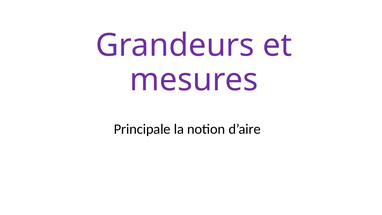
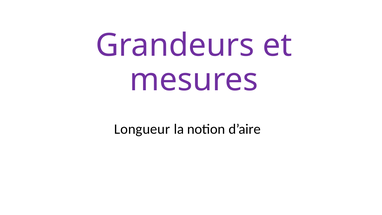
Principale: Principale -> Longueur
